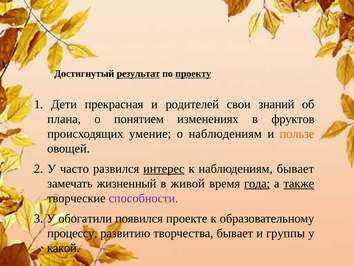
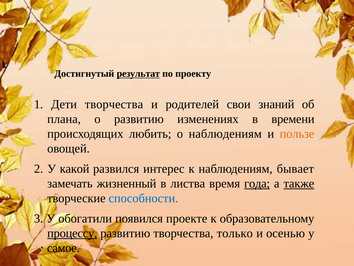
проекту underline: present -> none
Дети прекрасная: прекрасная -> творчества
о понятием: понятием -> развитию
фруктов: фруктов -> времени
умение: умение -> любить
часто: часто -> какой
интерес underline: present -> none
живой: живой -> листва
способности colour: purple -> blue
процессу underline: none -> present
творчества бывает: бывает -> только
группы: группы -> осенью
какой: какой -> самое
